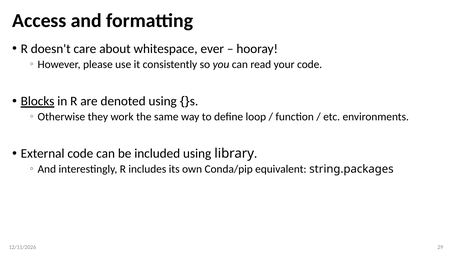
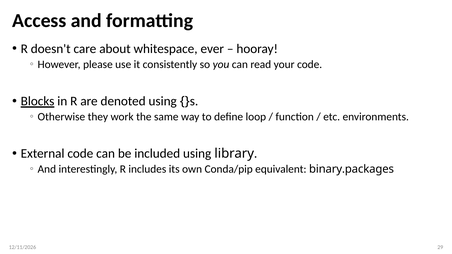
string.packages: string.packages -> binary.packages
